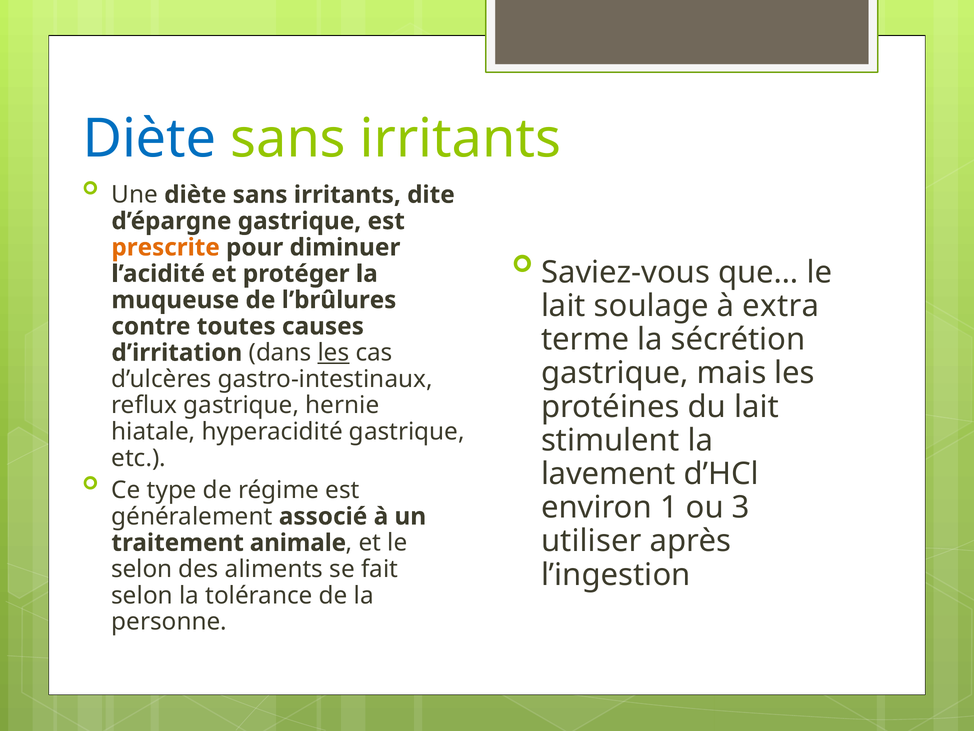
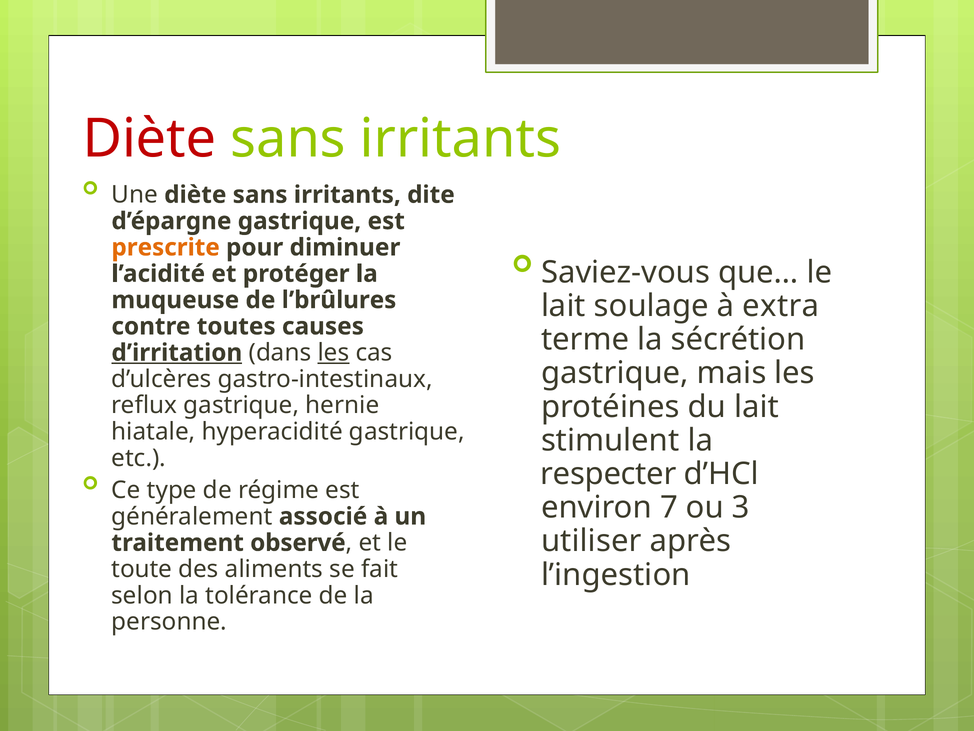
Diète at (150, 139) colour: blue -> red
d’irritation underline: none -> present
lavement: lavement -> respecter
1: 1 -> 7
animale: animale -> observé
selon at (142, 569): selon -> toute
